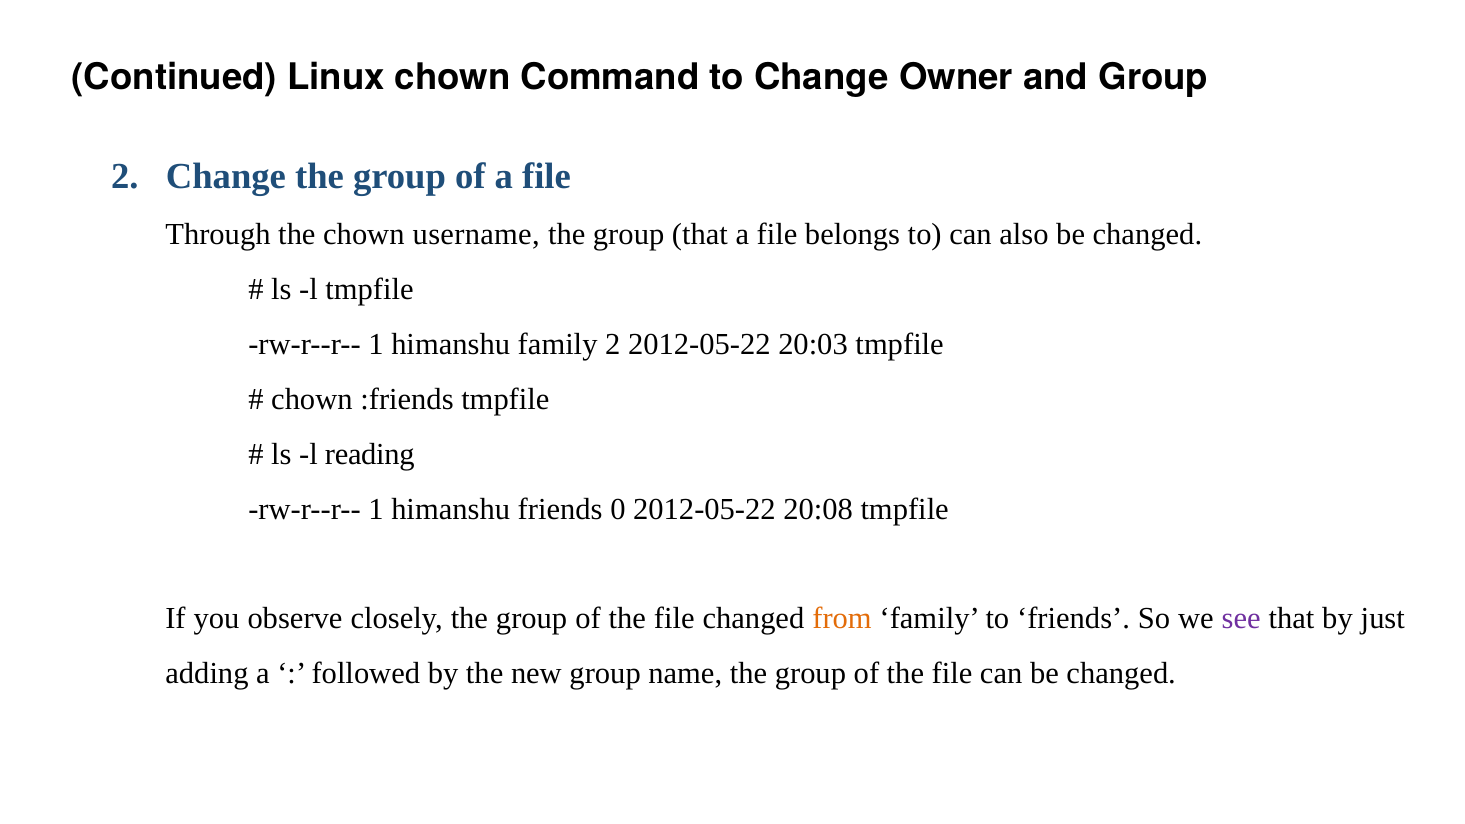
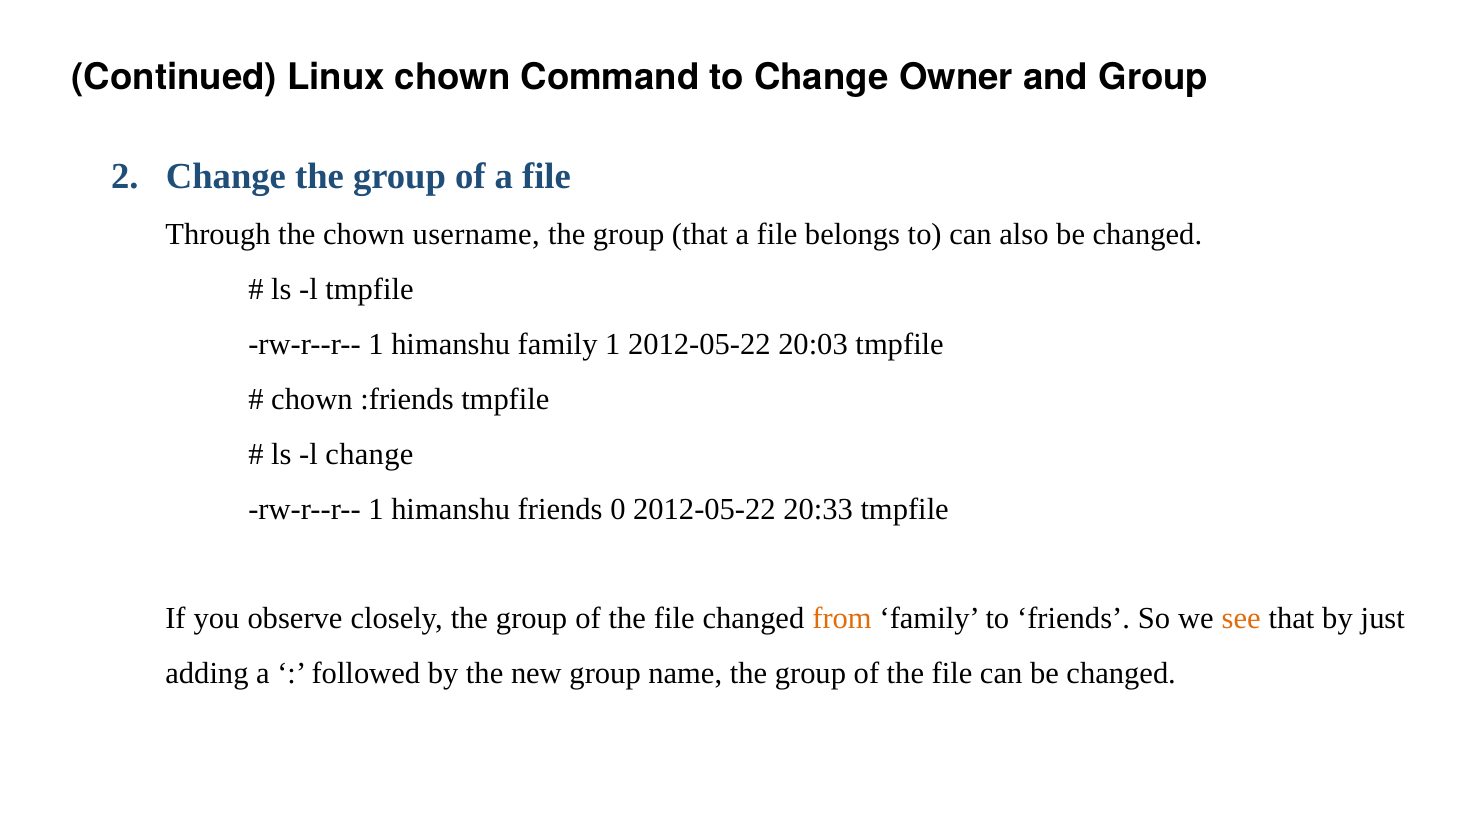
family 2: 2 -> 1
l reading: reading -> change
20:08: 20:08 -> 20:33
see colour: purple -> orange
